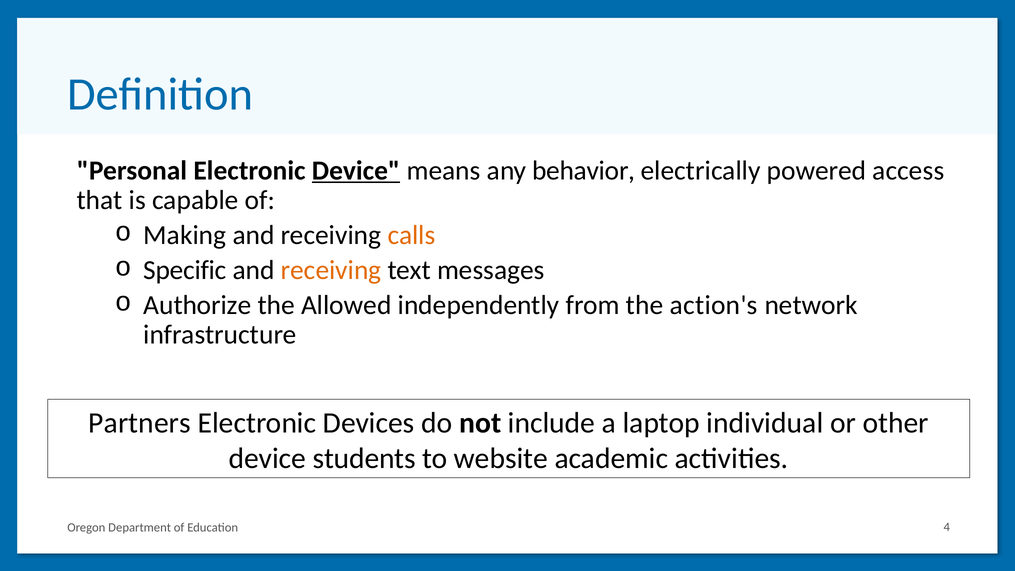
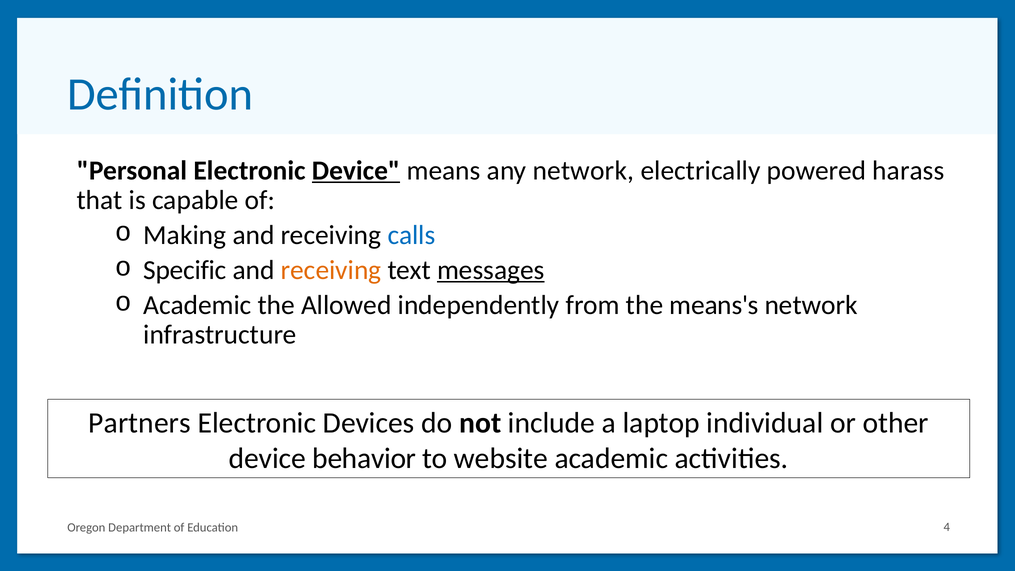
any behavior: behavior -> network
access: access -> harass
calls colour: orange -> blue
messages underline: none -> present
Authorize at (197, 305): Authorize -> Academic
action's: action's -> means's
students: students -> behavior
